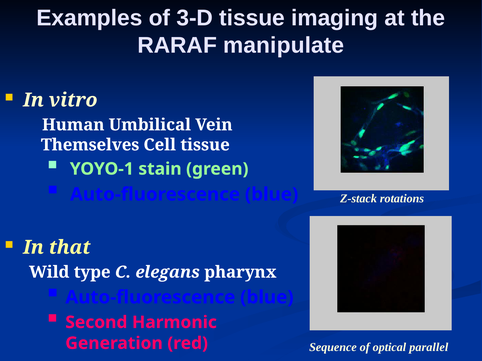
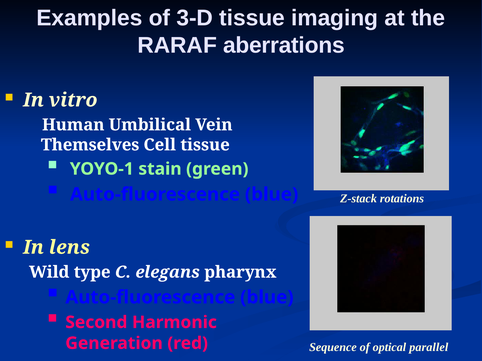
manipulate: manipulate -> aberrations
that: that -> lens
